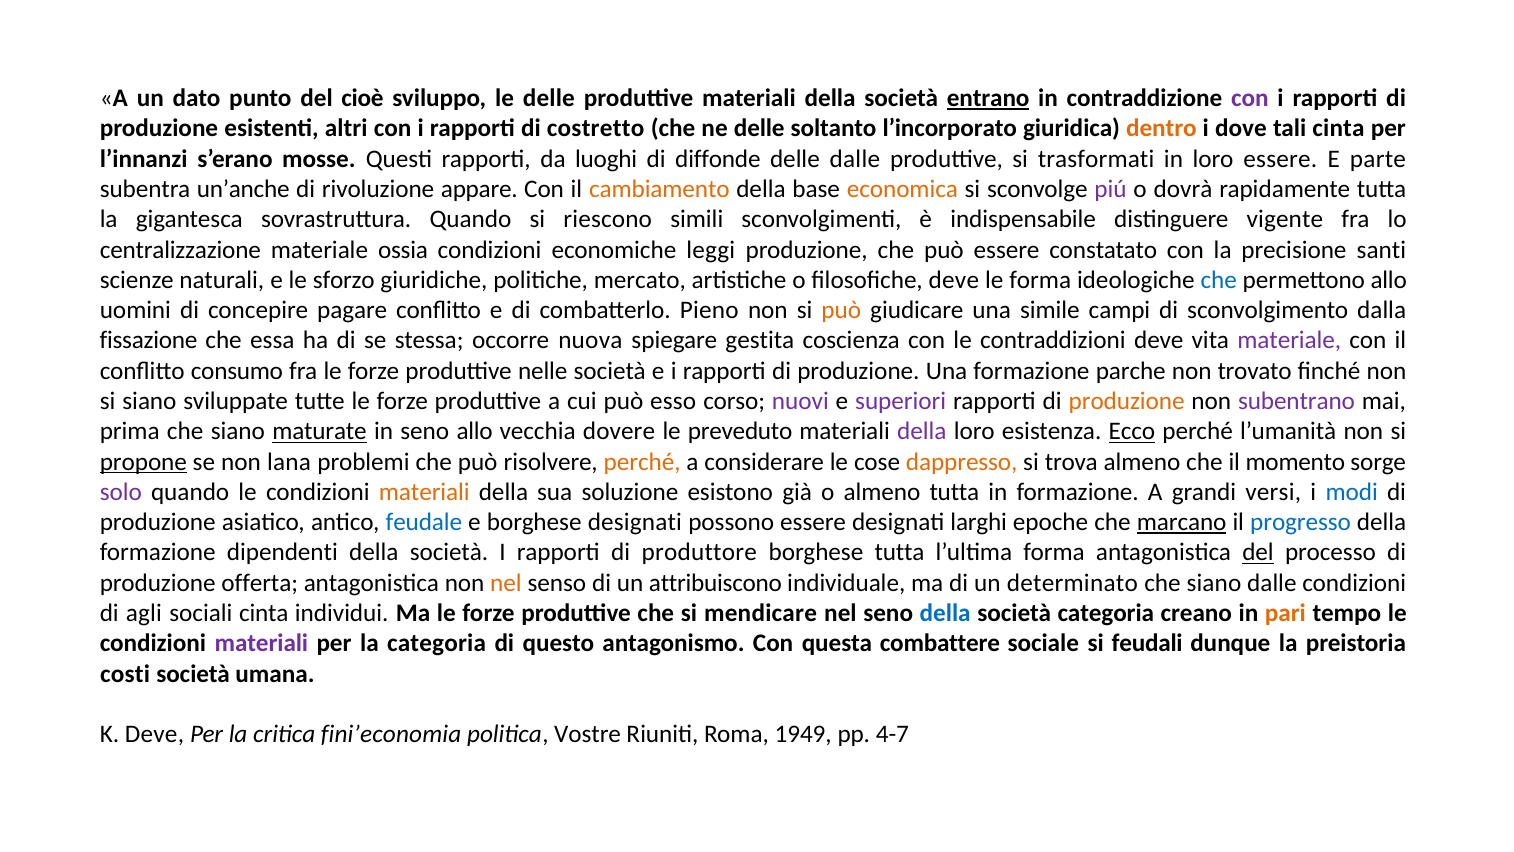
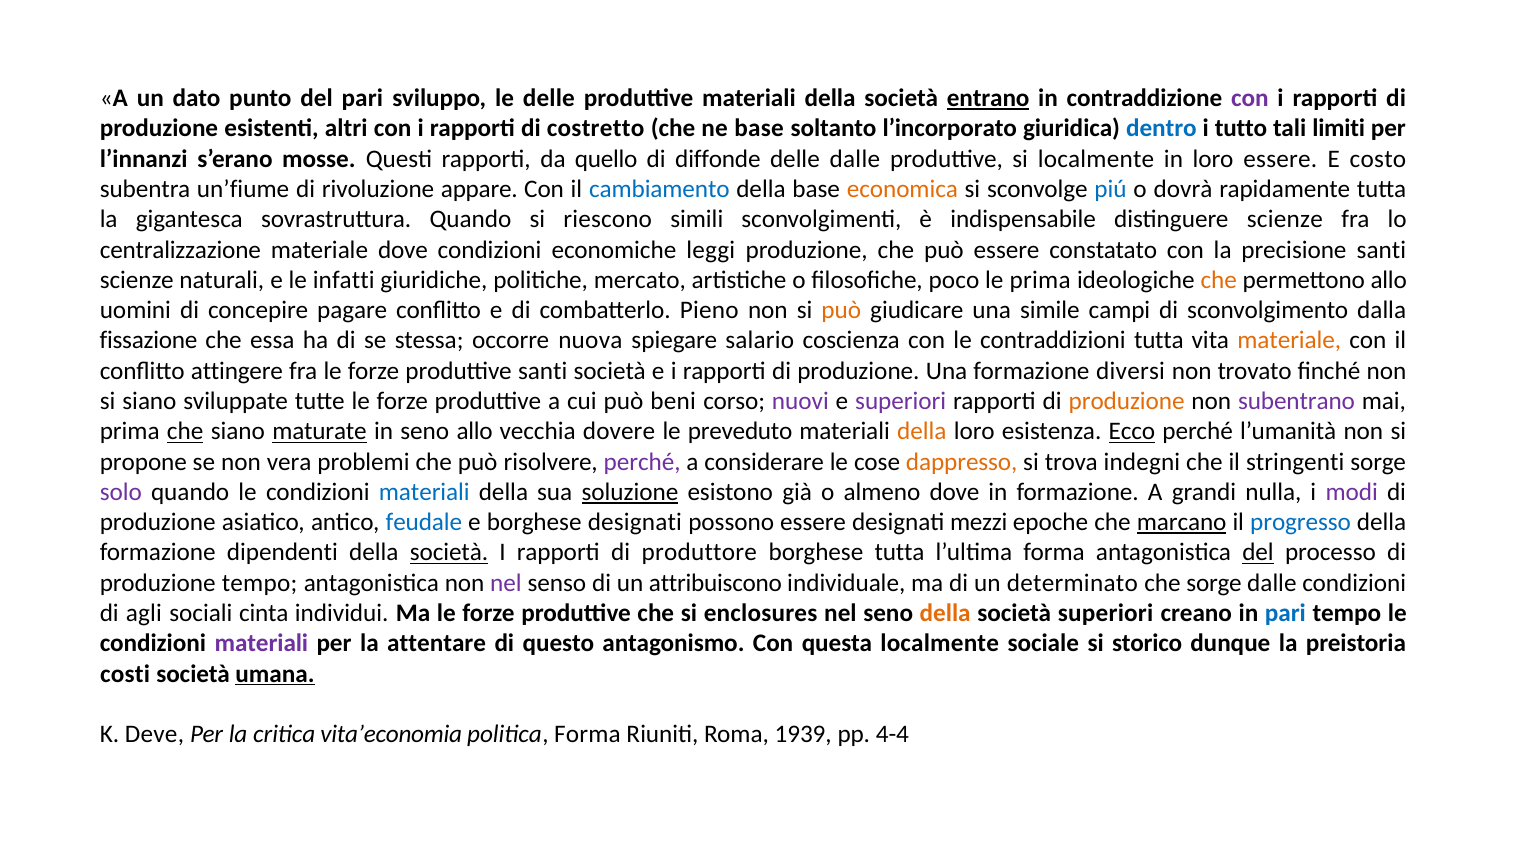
del cioè: cioè -> pari
ne delle: delle -> base
dentro colour: orange -> blue
dove: dove -> tutto
tali cinta: cinta -> limiti
luoghi: luoghi -> quello
si trasformati: trasformati -> localmente
parte: parte -> costo
un’anche: un’anche -> un’fiume
cambiamento colour: orange -> blue
piú colour: purple -> blue
distinguere vigente: vigente -> scienze
materiale ossia: ossia -> dove
sforzo: sforzo -> infatti
filosofiche deve: deve -> poco
le forma: forma -> prima
che at (1219, 280) colour: blue -> orange
gestita: gestita -> salario
contraddizioni deve: deve -> tutta
materiale at (1289, 340) colour: purple -> orange
consumo: consumo -> attingere
produttive nelle: nelle -> santi
parche: parche -> diversi
esso: esso -> beni
che at (185, 431) underline: none -> present
della at (922, 431) colour: purple -> orange
propone underline: present -> none
lana: lana -> vera
perché at (642, 462) colour: orange -> purple
trova almeno: almeno -> indegni
momento: momento -> stringenti
materiali at (424, 492) colour: orange -> blue
soluzione underline: none -> present
almeno tutta: tutta -> dove
versi: versi -> nulla
modi colour: blue -> purple
larghi: larghi -> mezzi
società at (449, 552) underline: none -> present
produzione offerta: offerta -> tempo
nel at (506, 583) colour: orange -> purple
siano at (1214, 583): siano -> sorge
mendicare: mendicare -> enclosures
della at (945, 613) colour: blue -> orange
società categoria: categoria -> superiori
pari at (1285, 613) colour: orange -> blue
la categoria: categoria -> attentare
questa combattere: combattere -> localmente
feudali: feudali -> storico
umana underline: none -> present
fini’economia: fini’economia -> vita’economia
politica Vostre: Vostre -> Forma
1949: 1949 -> 1939
4-7: 4-7 -> 4-4
